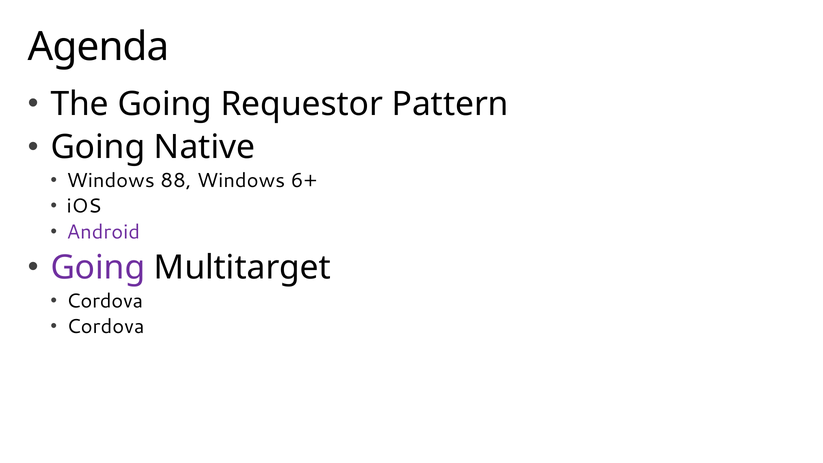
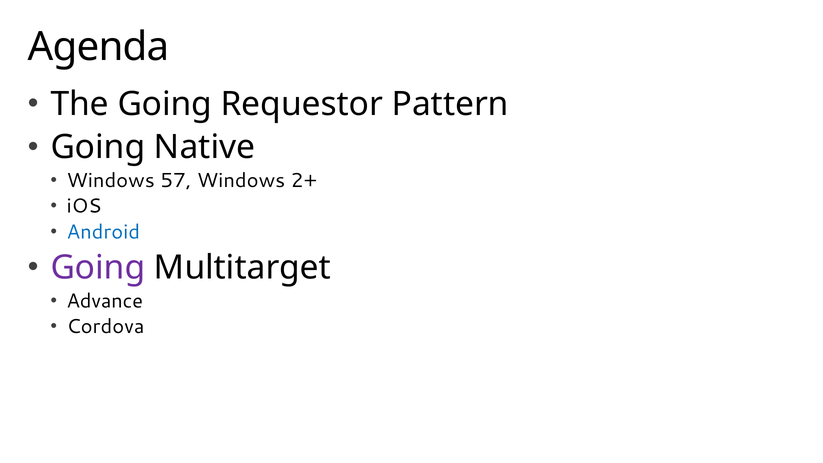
88: 88 -> 57
6+: 6+ -> 2+
Android colour: purple -> blue
Cordova at (105, 301): Cordova -> Advance
